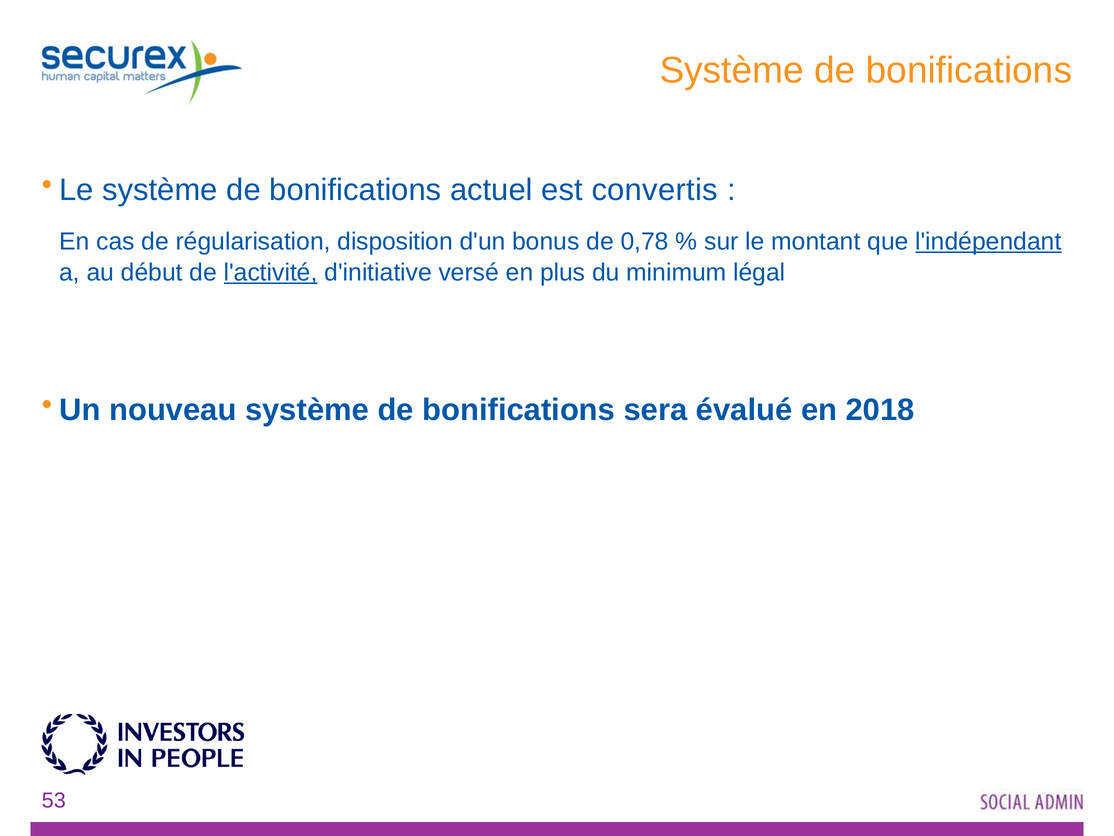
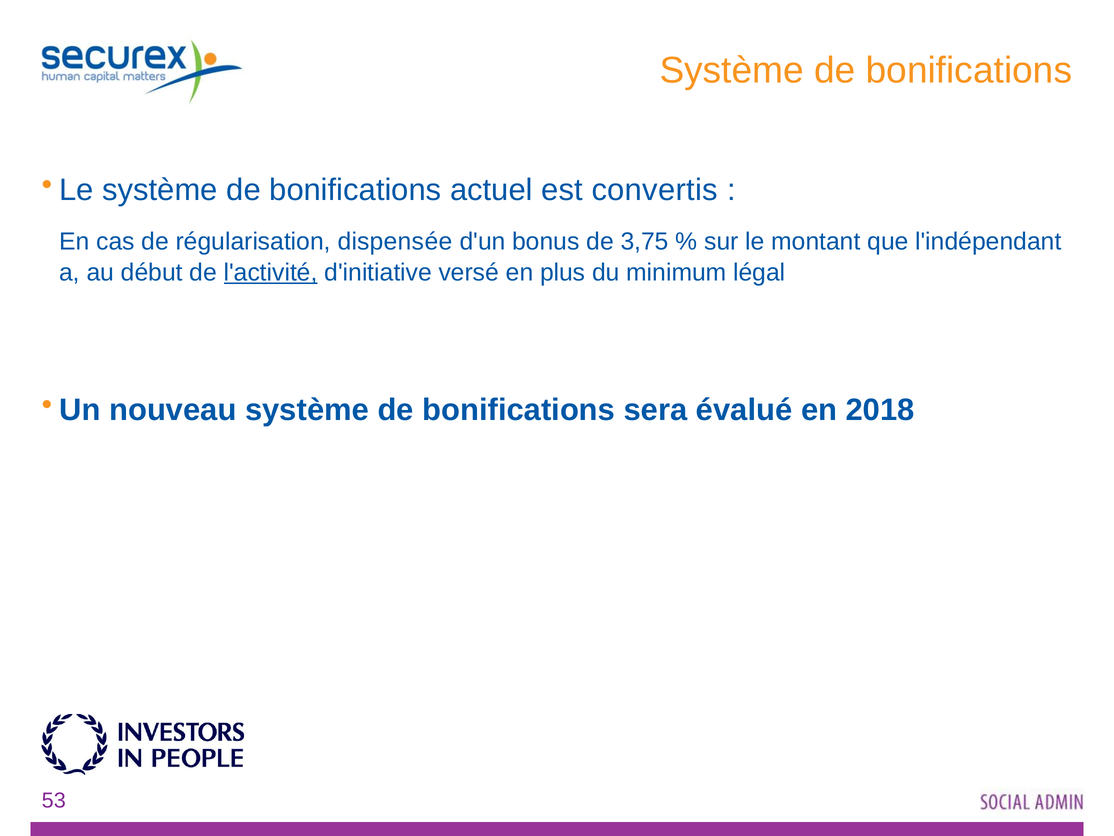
disposition: disposition -> dispensée
0,78: 0,78 -> 3,75
l'indépendant underline: present -> none
